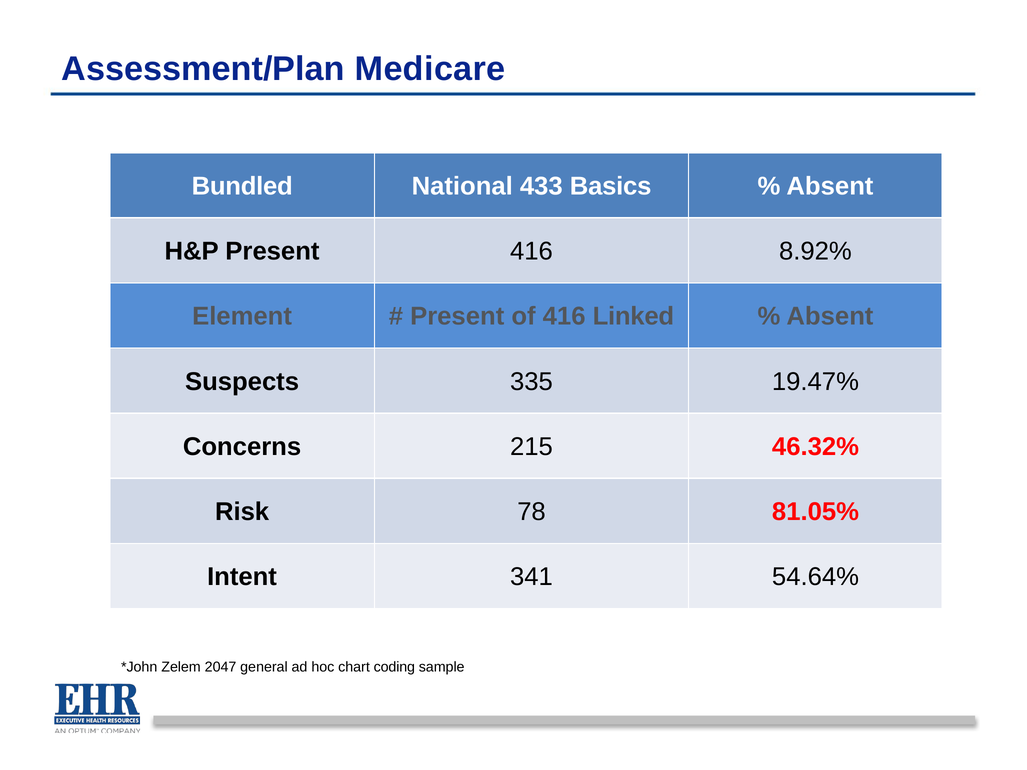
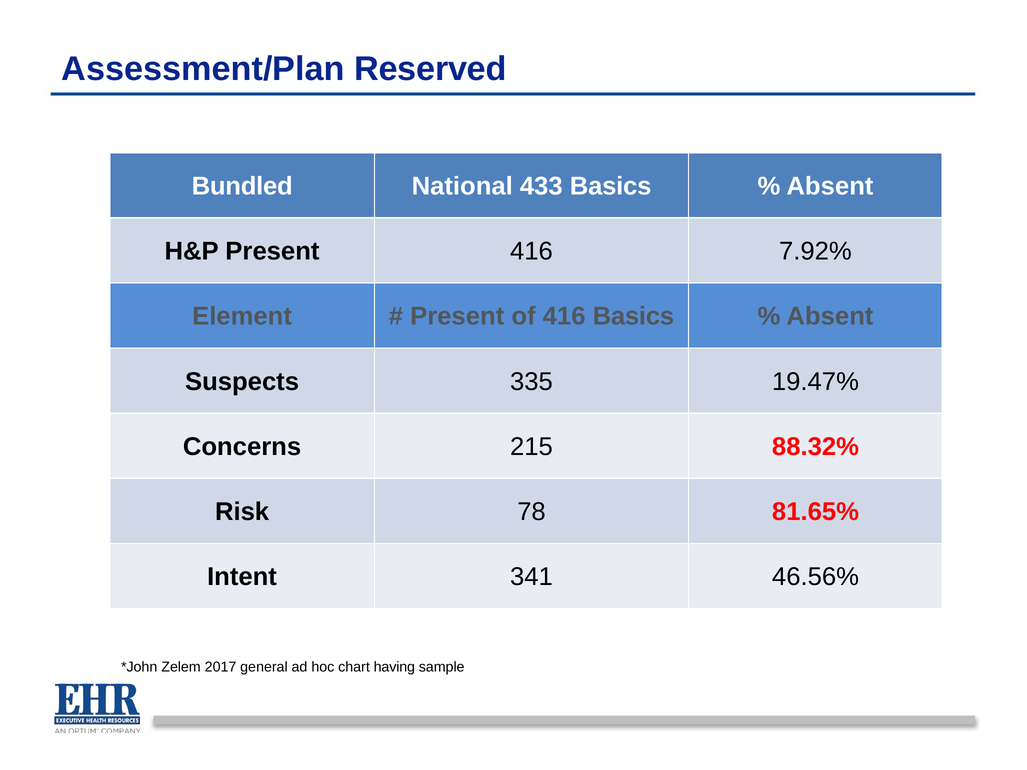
Medicare: Medicare -> Reserved
8.92%: 8.92% -> 7.92%
416 Linked: Linked -> Basics
46.32%: 46.32% -> 88.32%
81.05%: 81.05% -> 81.65%
54.64%: 54.64% -> 46.56%
2047: 2047 -> 2017
coding: coding -> having
